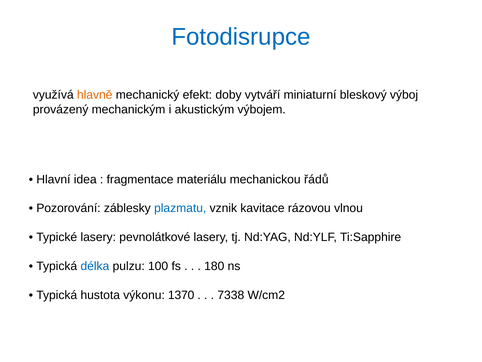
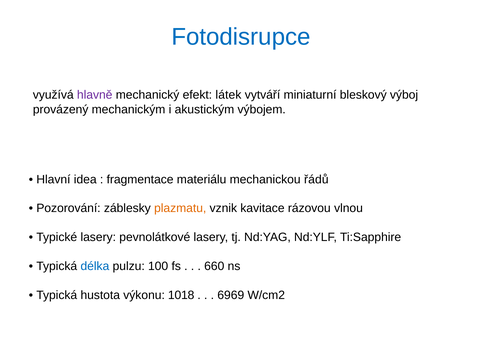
hlavně colour: orange -> purple
doby: doby -> látek
plazmatu colour: blue -> orange
180: 180 -> 660
1370: 1370 -> 1018
7338: 7338 -> 6969
